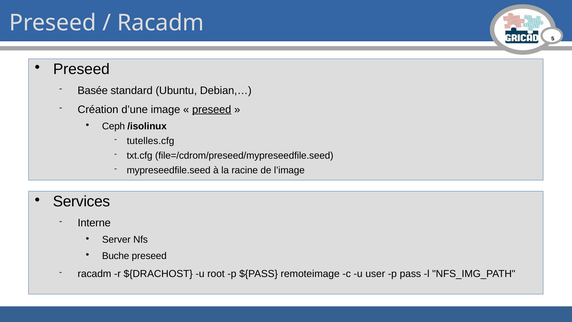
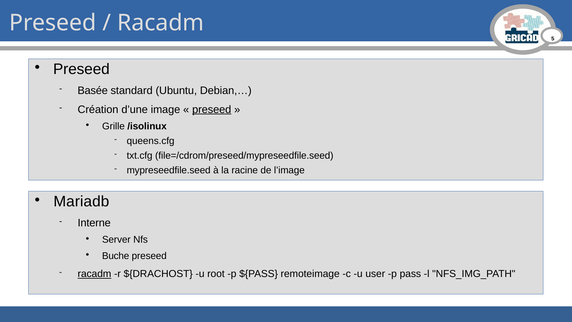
Ceph: Ceph -> Grille
tutelles.cfg: tutelles.cfg -> queens.cfg
Services: Services -> Mariadb
racadm at (94, 274) underline: none -> present
